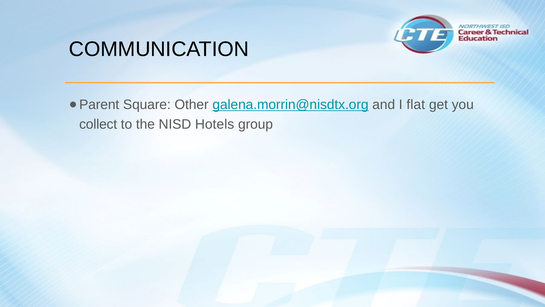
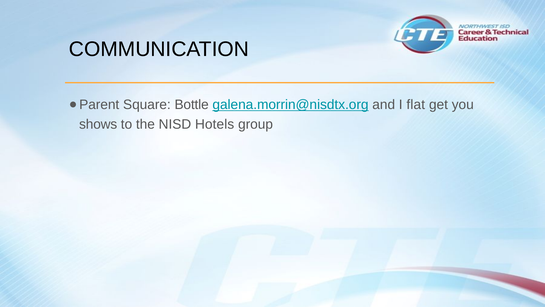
Other: Other -> Bottle
collect: collect -> shows
